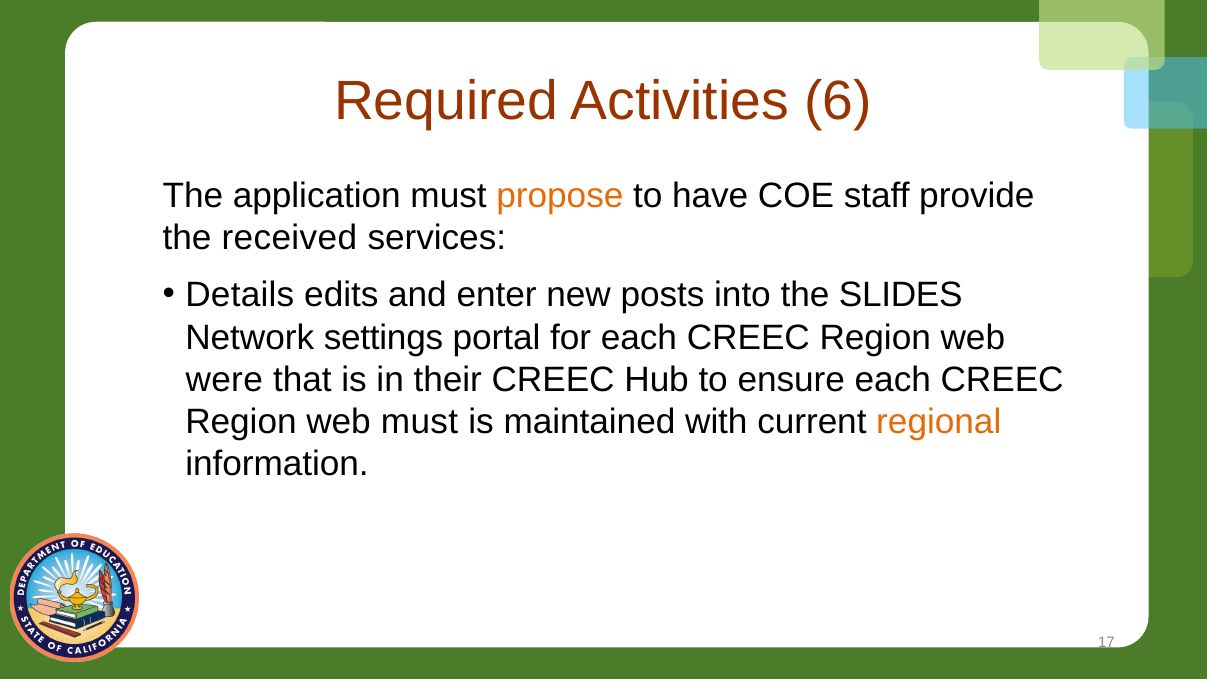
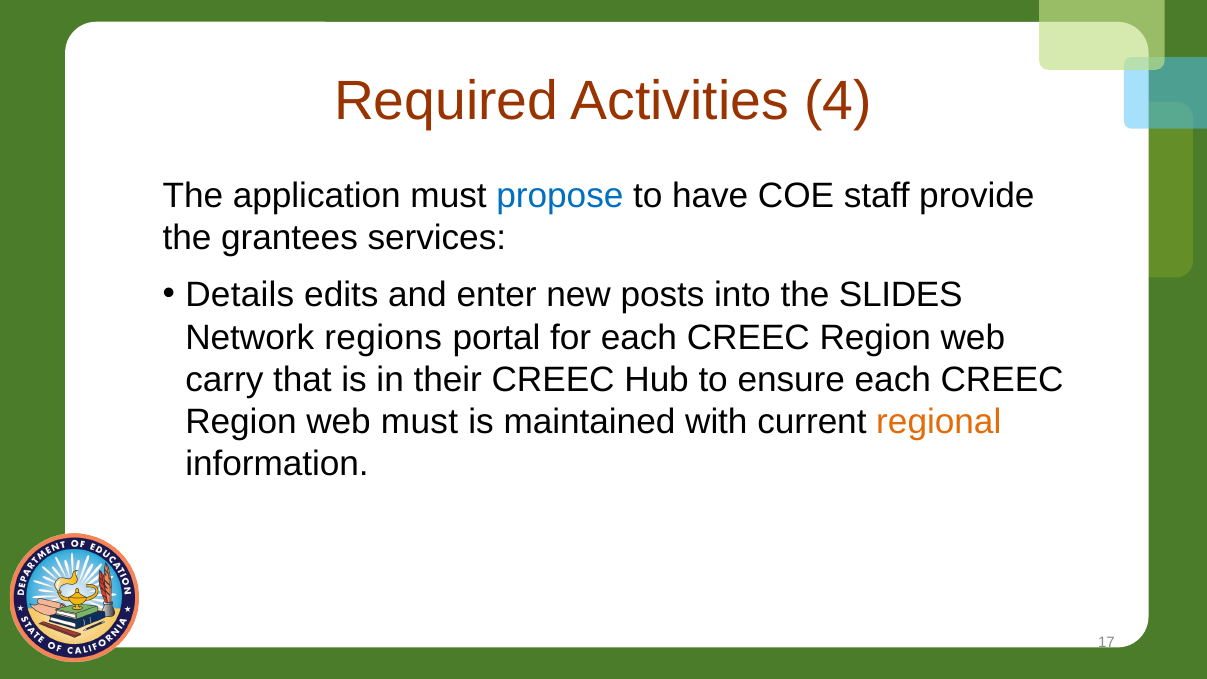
6: 6 -> 4
propose colour: orange -> blue
received: received -> grantees
settings: settings -> regions
were: were -> carry
